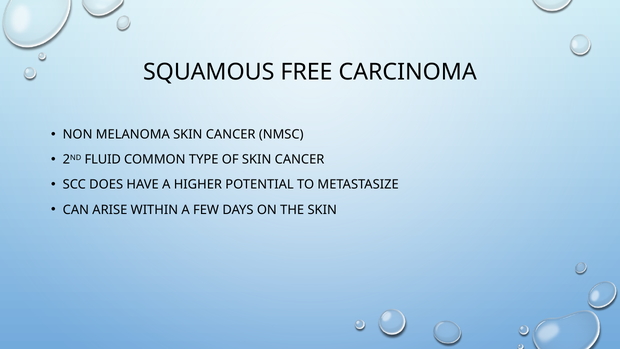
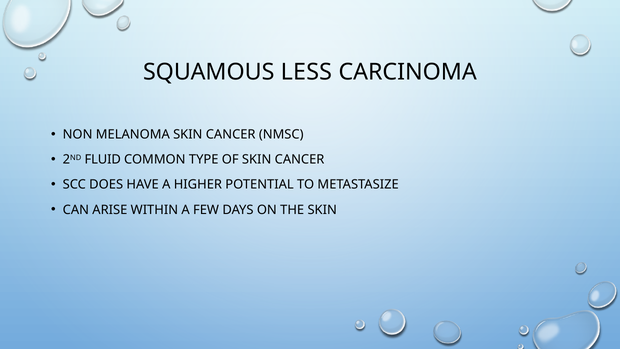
FREE: FREE -> LESS
